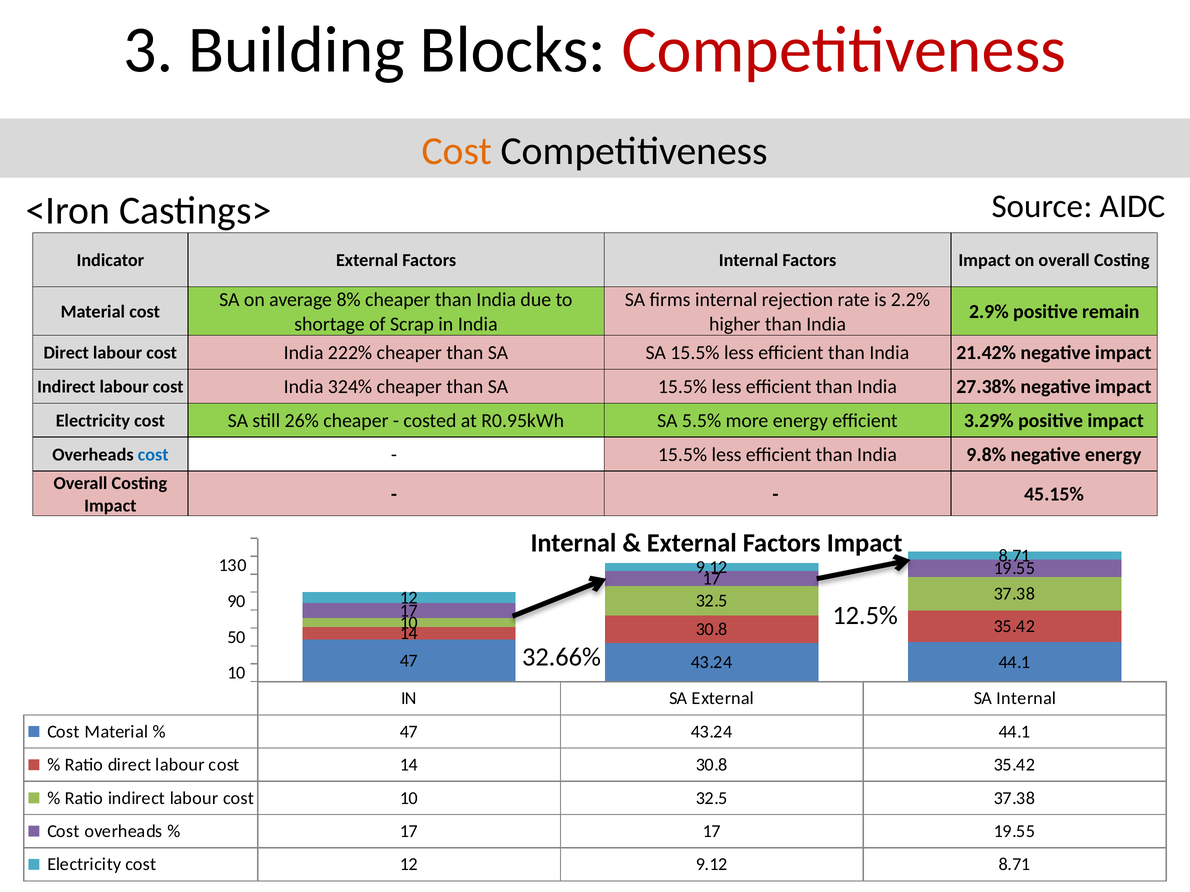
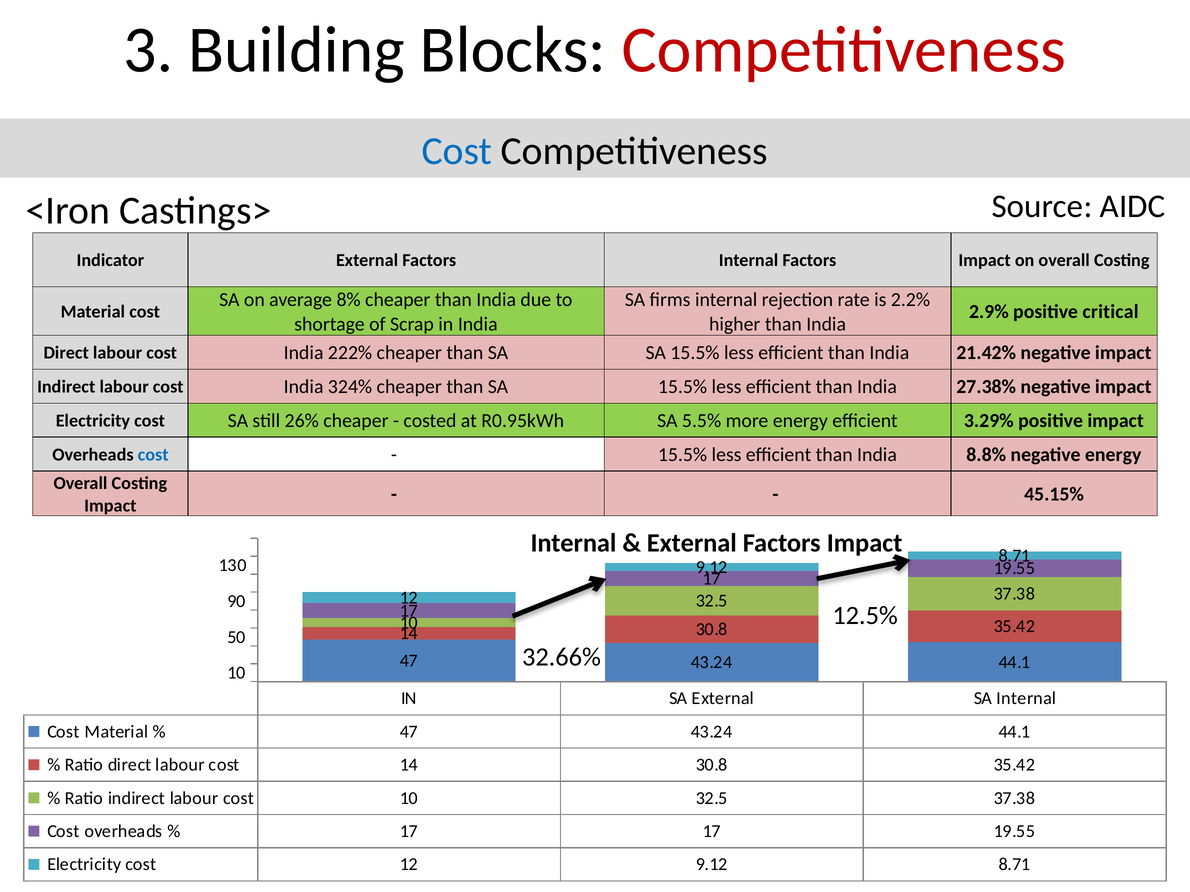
Cost at (457, 151) colour: orange -> blue
remain: remain -> critical
9.8%: 9.8% -> 8.8%
